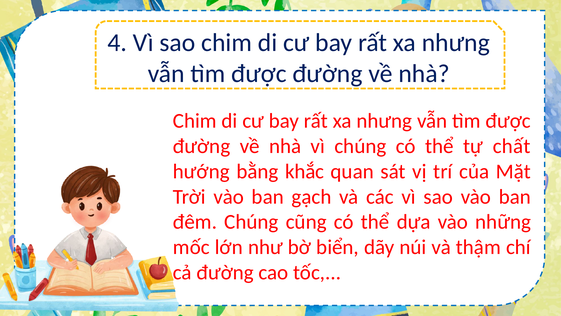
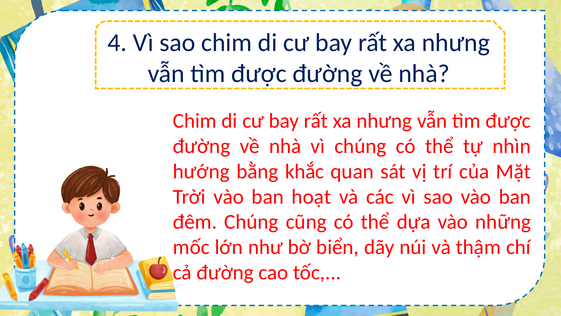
chất: chất -> nhìn
gạch: gạch -> hoạt
